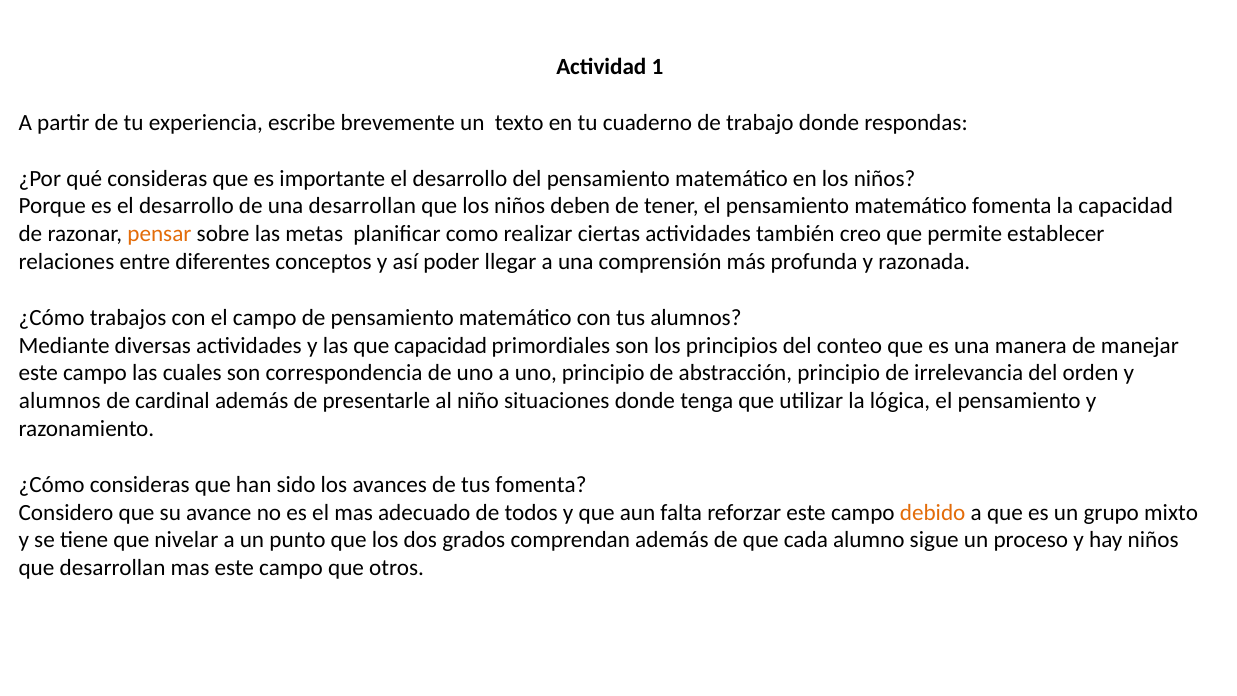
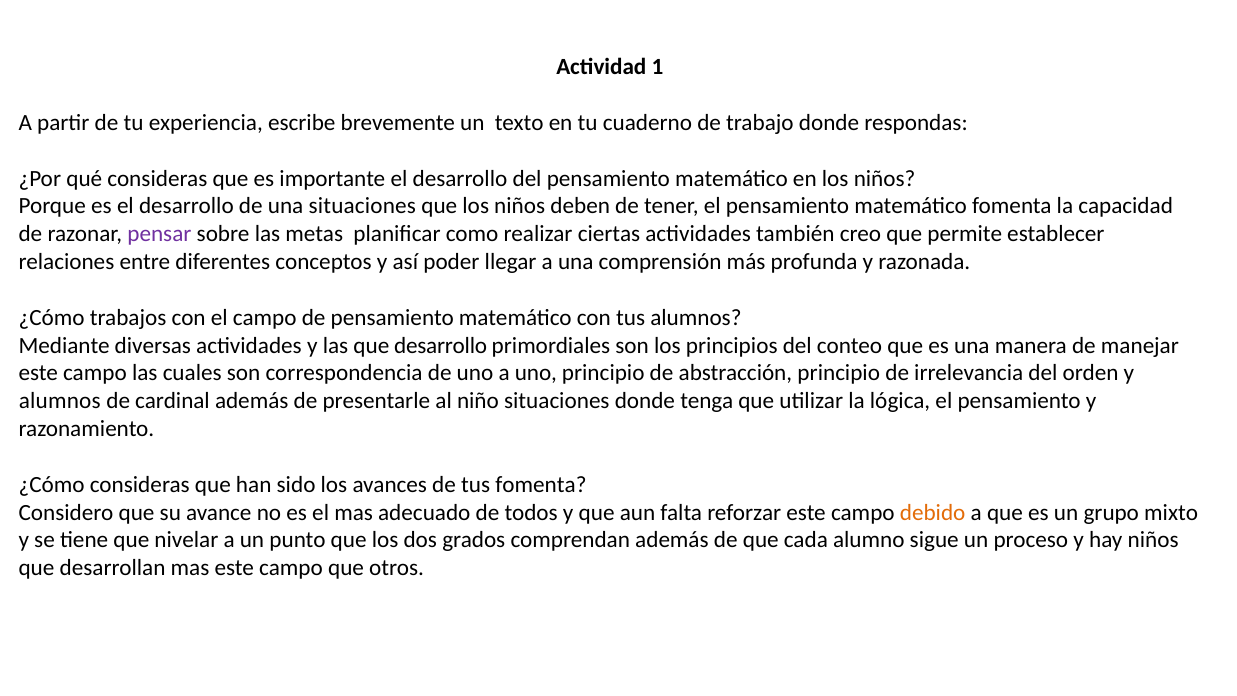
una desarrollan: desarrollan -> situaciones
pensar colour: orange -> purple
que capacidad: capacidad -> desarrollo
